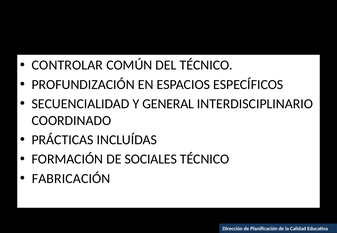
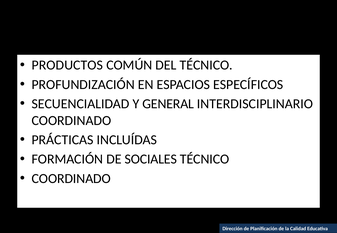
CONTROLAR: CONTROLAR -> PRODUCTOS
FABRICACIÓN at (71, 179): FABRICACIÓN -> COORDINADO
